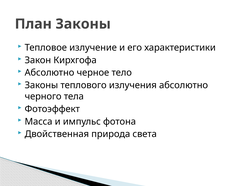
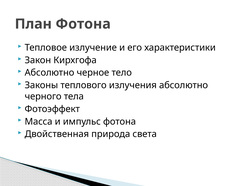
План Законы: Законы -> Фотона
